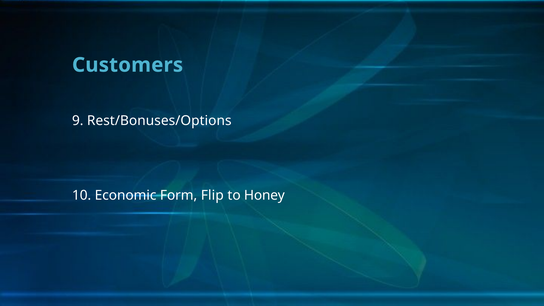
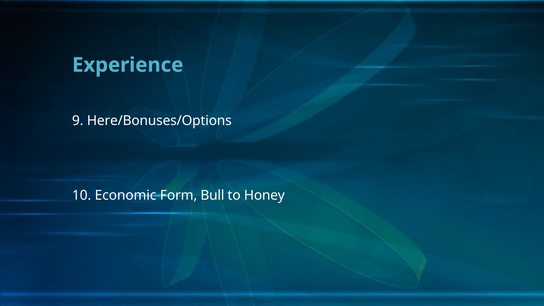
Customers: Customers -> Experience
Rest/Bonuses/Options: Rest/Bonuses/Options -> Here/Bonuses/Options
Flip: Flip -> Bull
